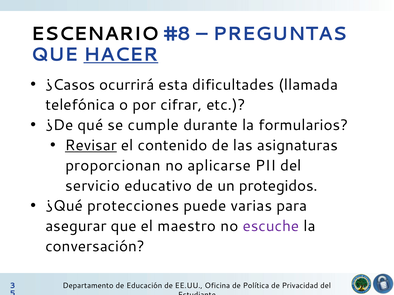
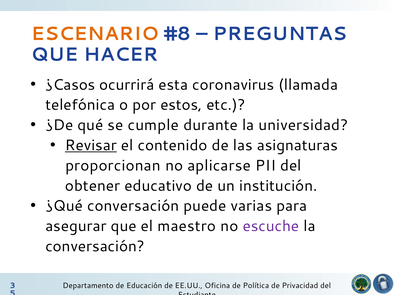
ESCENARIO colour: black -> orange
HACER underline: present -> none
dificultades: dificultades -> coronavirus
cifrar: cifrar -> estos
formularios: formularios -> universidad
servicio: servicio -> obtener
protegidos: protegidos -> institución
¿Qué protecciones: protecciones -> conversación
